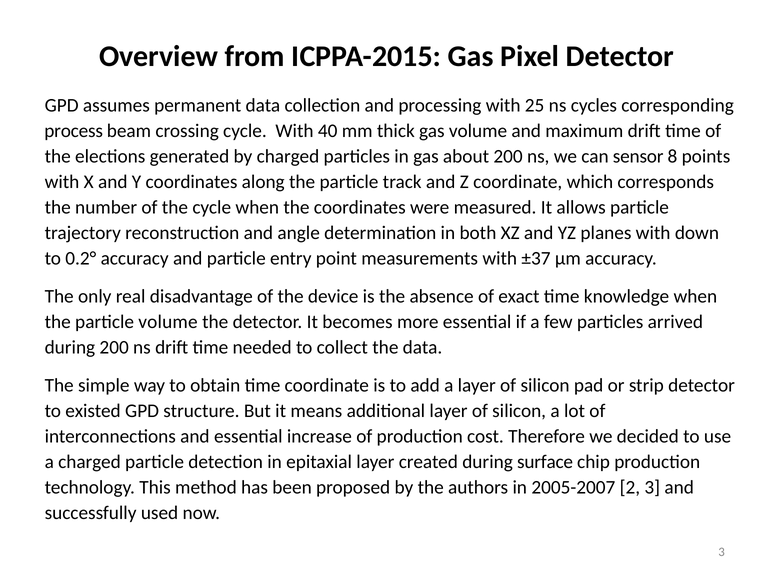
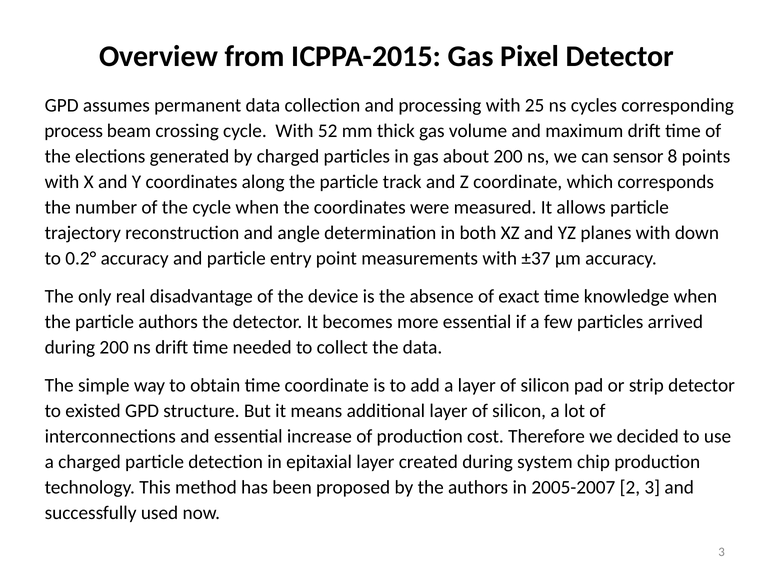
40: 40 -> 52
particle volume: volume -> authors
surface: surface -> system
